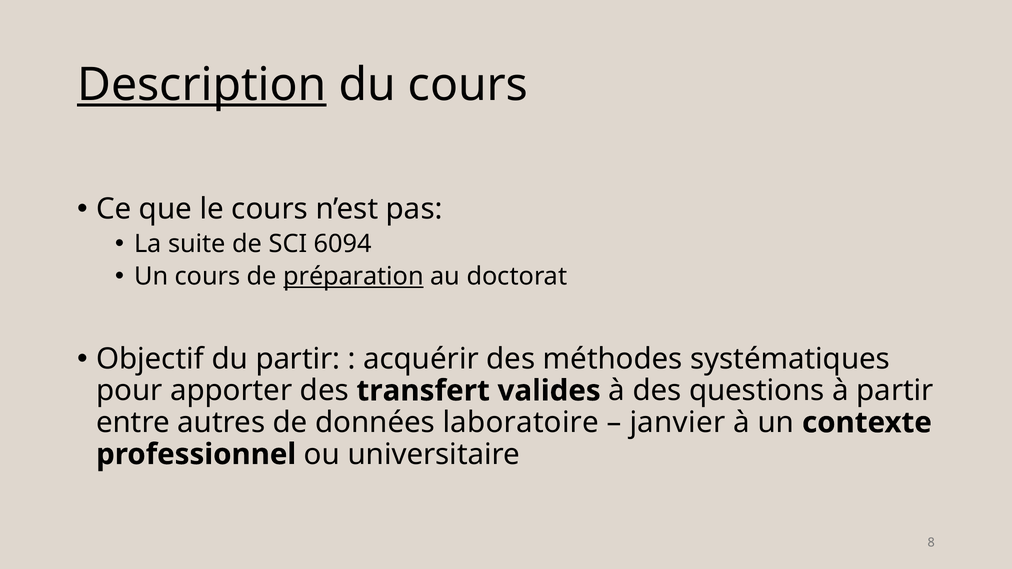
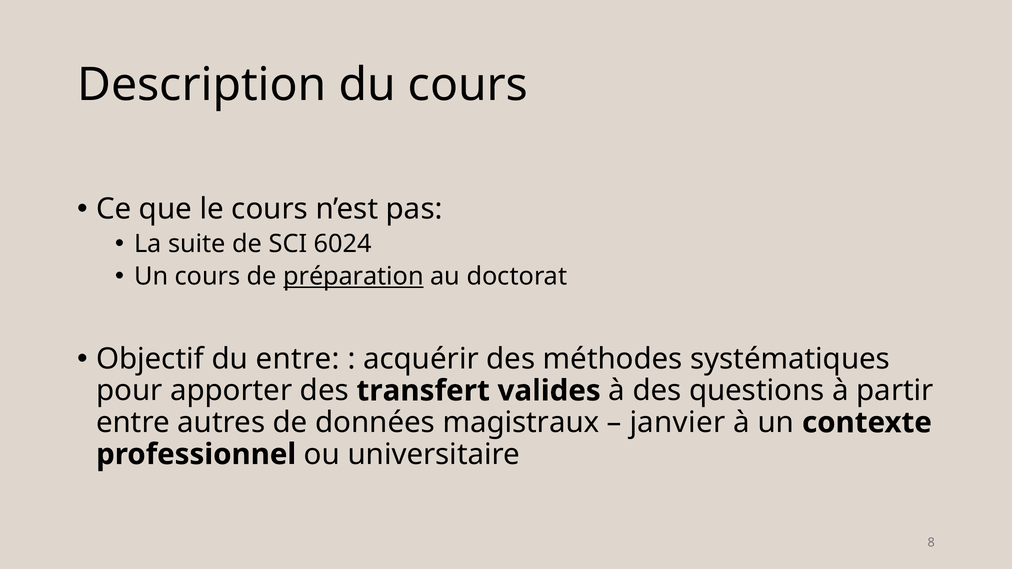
Description underline: present -> none
6094: 6094 -> 6024
du partir: partir -> entre
laboratoire: laboratoire -> magistraux
